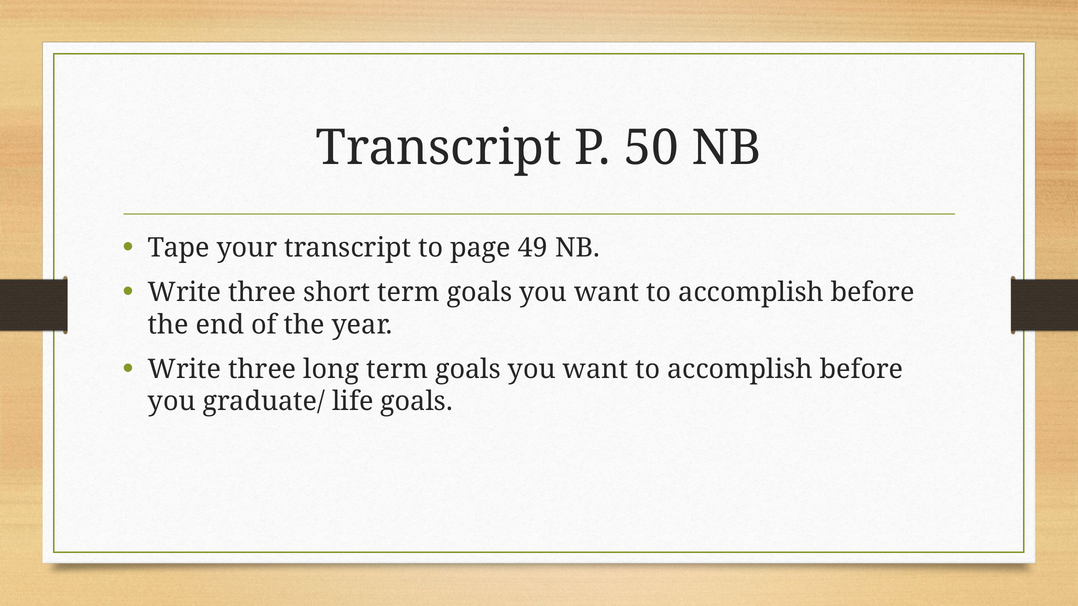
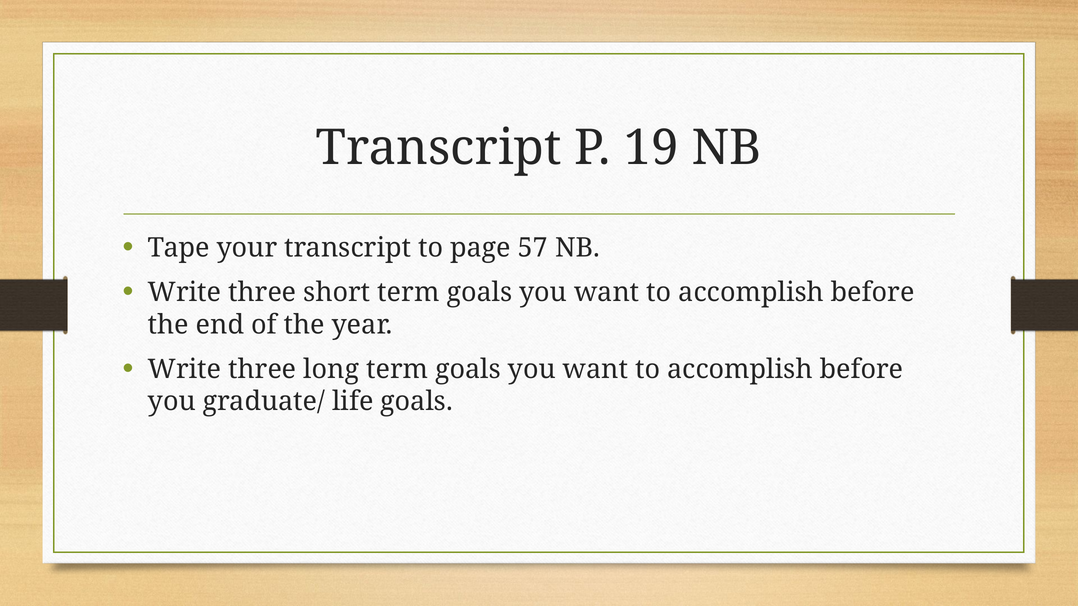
50: 50 -> 19
49: 49 -> 57
